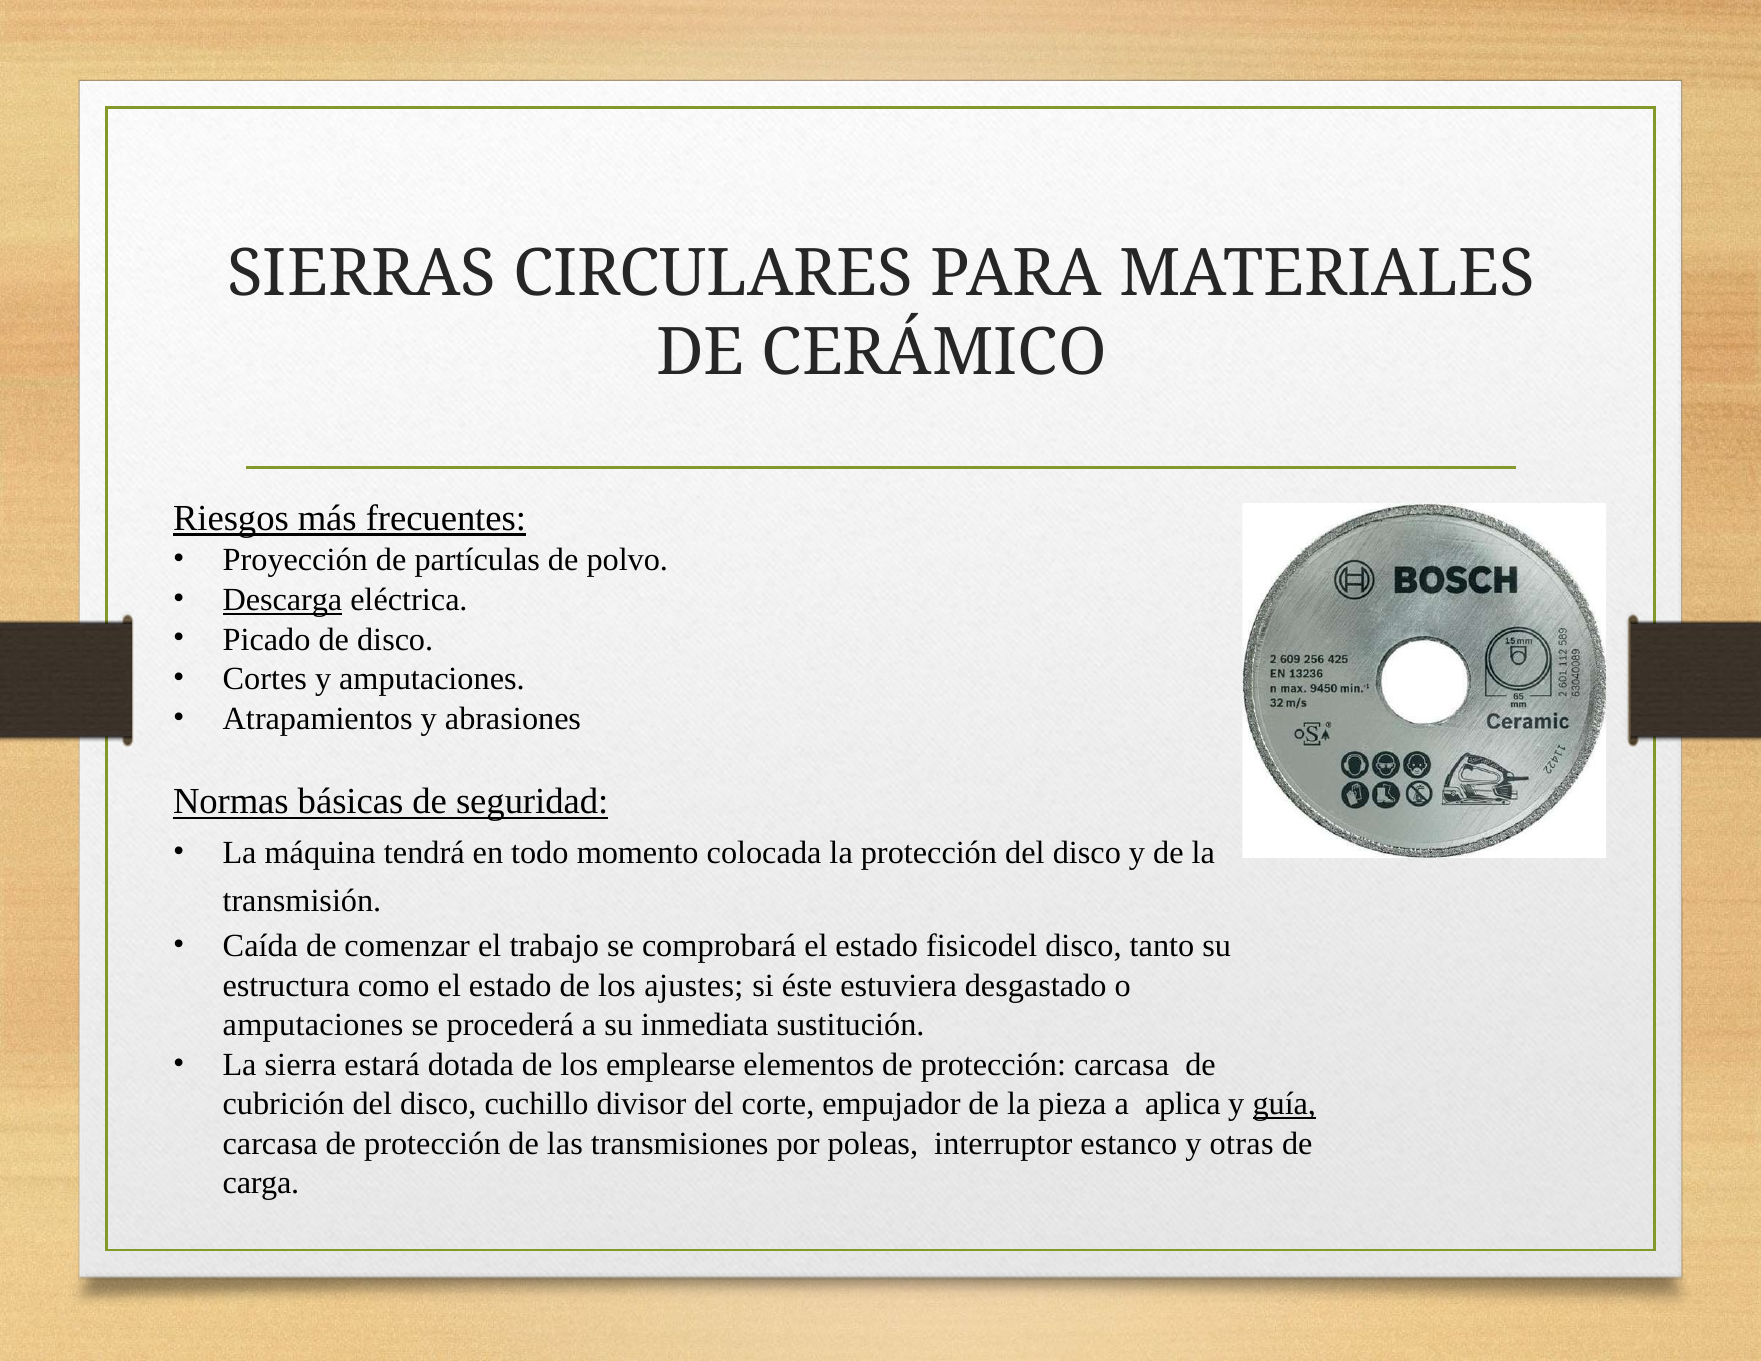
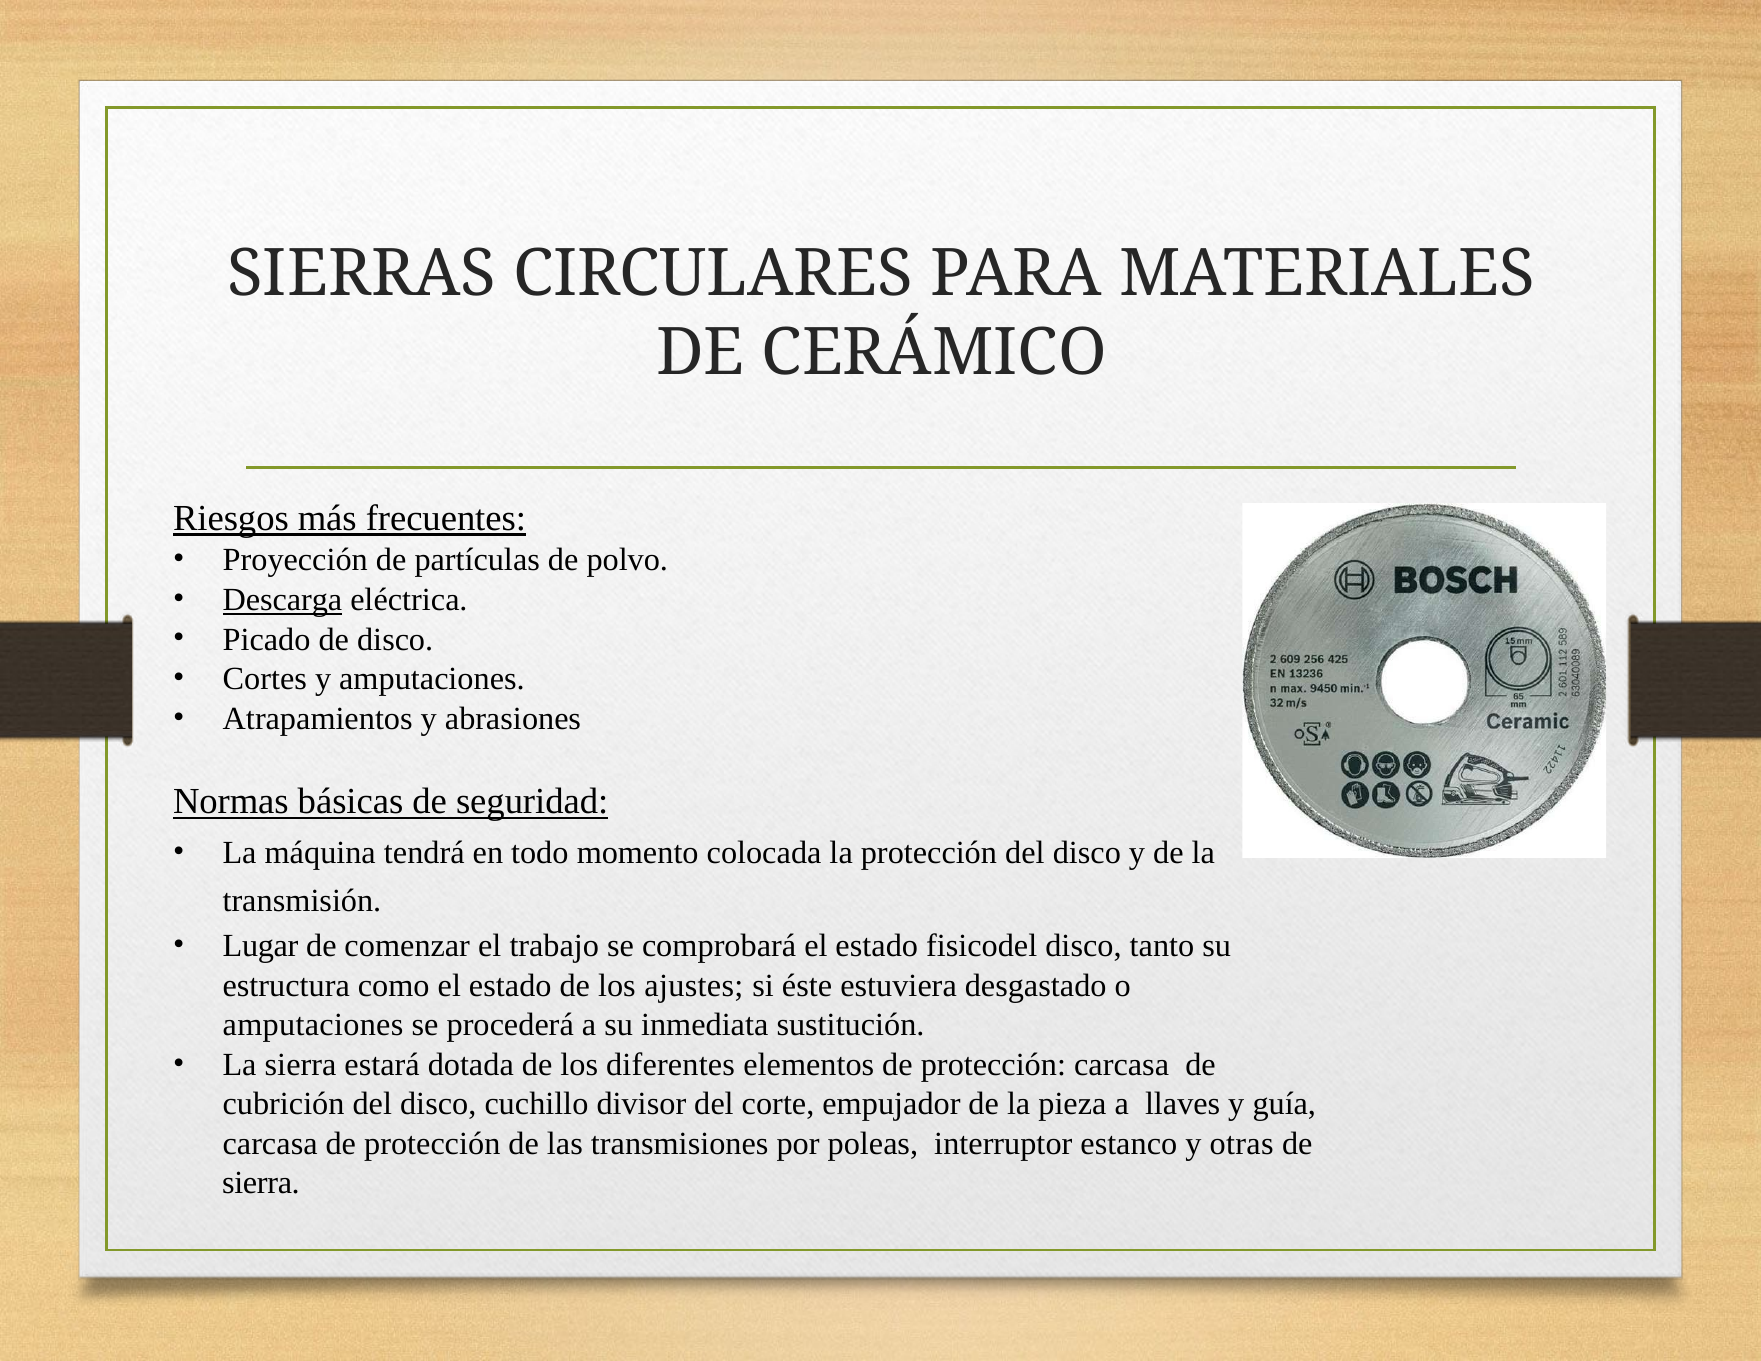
Caída: Caída -> Lugar
emplearse: emplearse -> diferentes
aplica: aplica -> llaves
guía underline: present -> none
carga at (261, 1183): carga -> sierra
